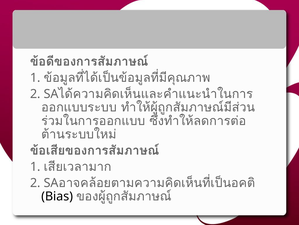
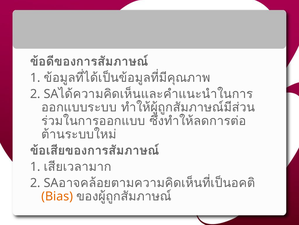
Bias colour: black -> orange
